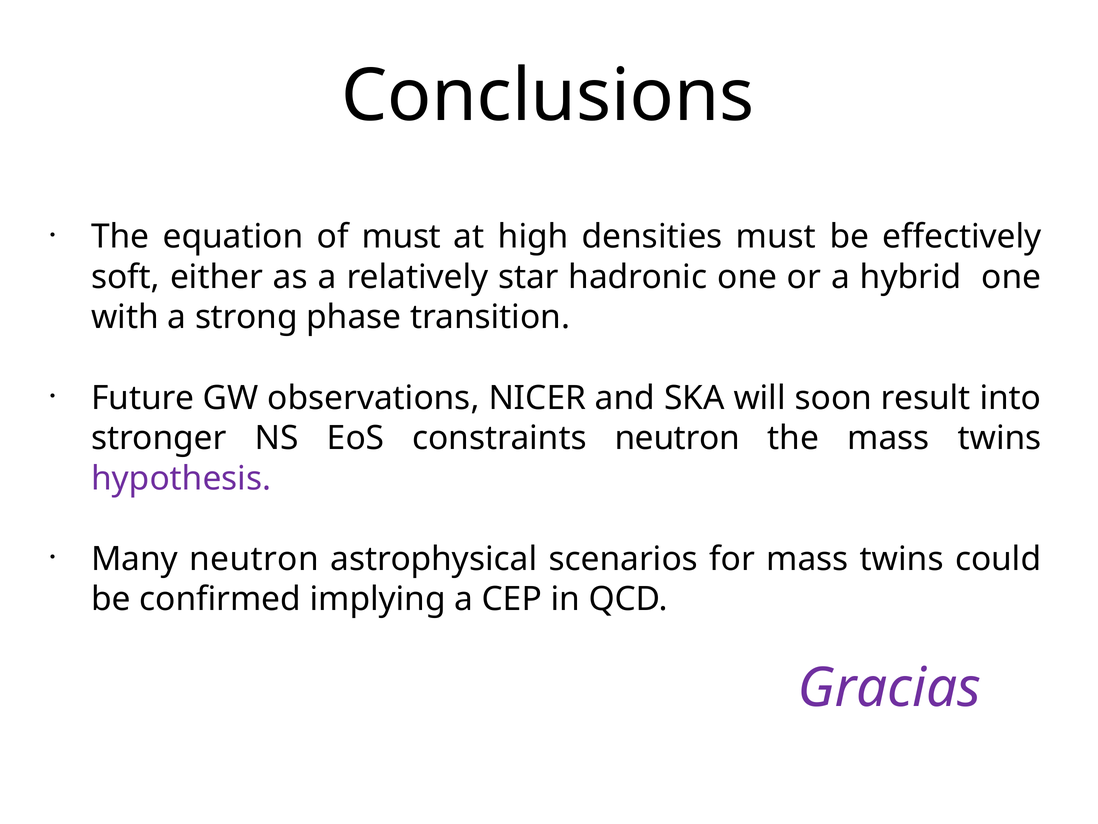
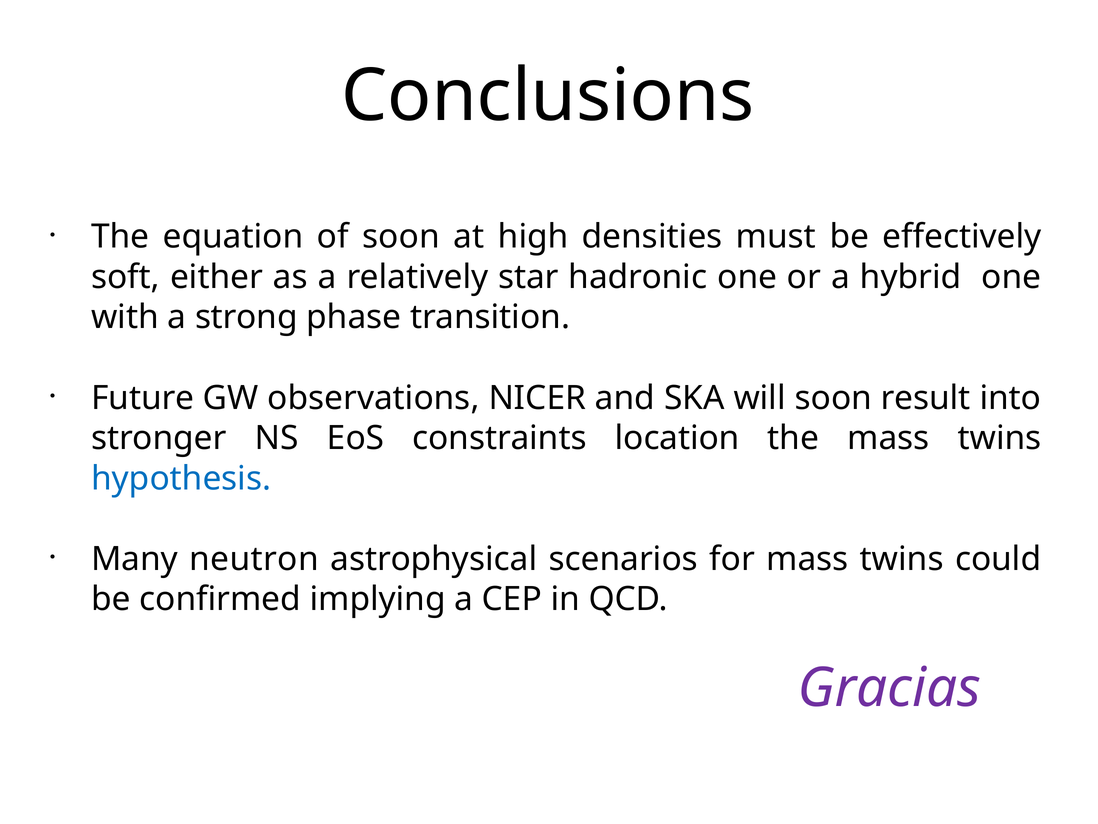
of must: must -> soon
constraints neutron: neutron -> location
hypothesis colour: purple -> blue
